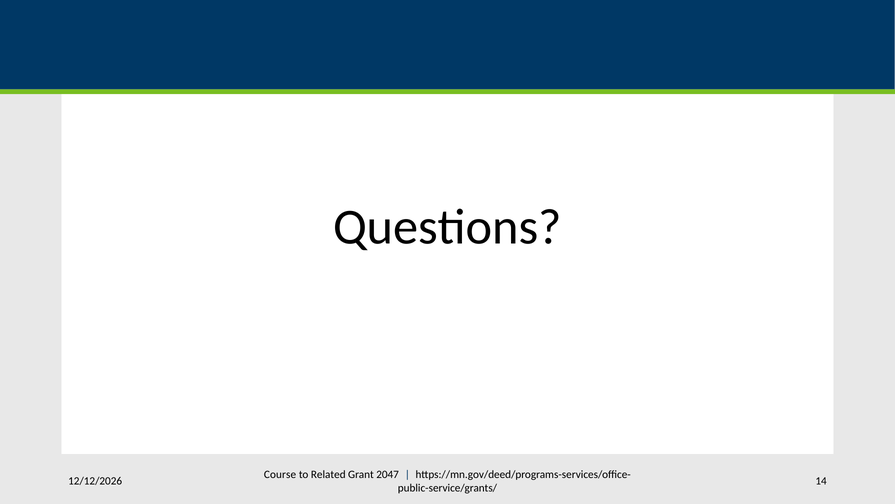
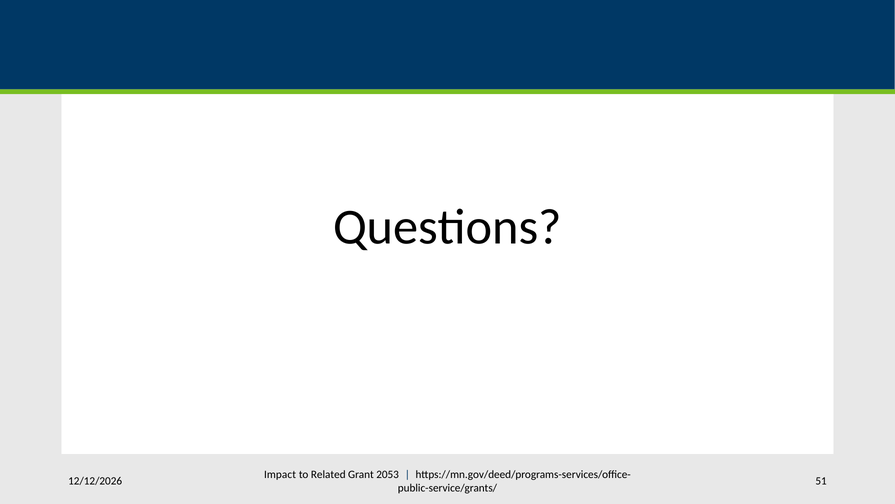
Course: Course -> Impact
2047: 2047 -> 2053
14: 14 -> 51
